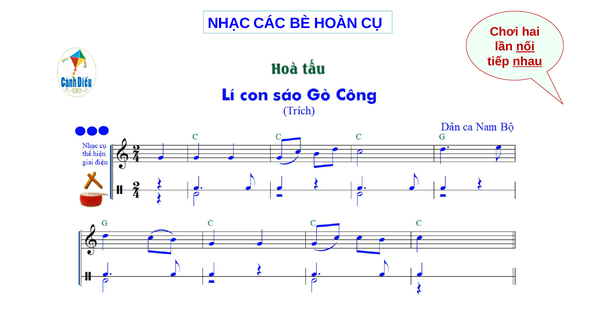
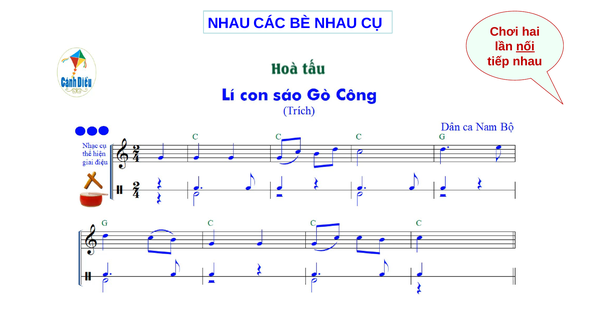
NHẠC at (229, 23): NHẠC -> NHAU
BÈ HOÀN: HOÀN -> NHAU
nhau at (527, 61) underline: present -> none
